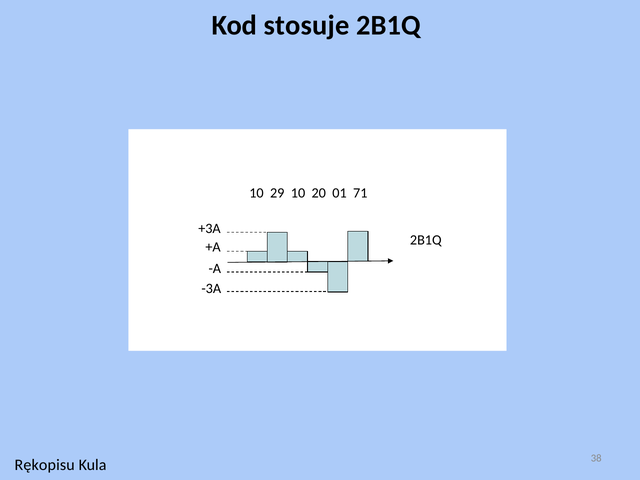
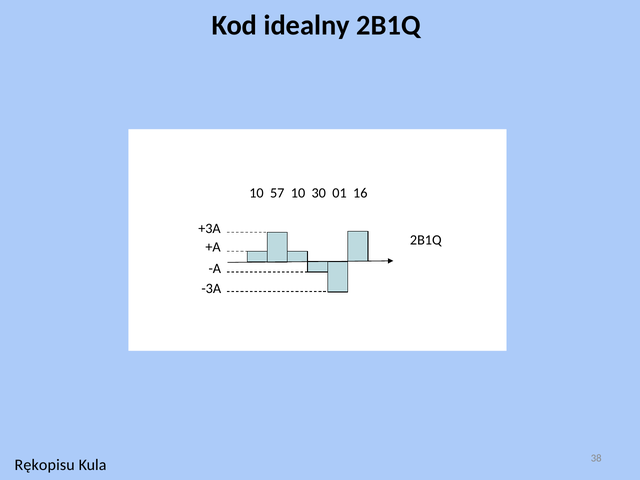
stosuje: stosuje -> idealny
29: 29 -> 57
20: 20 -> 30
71: 71 -> 16
